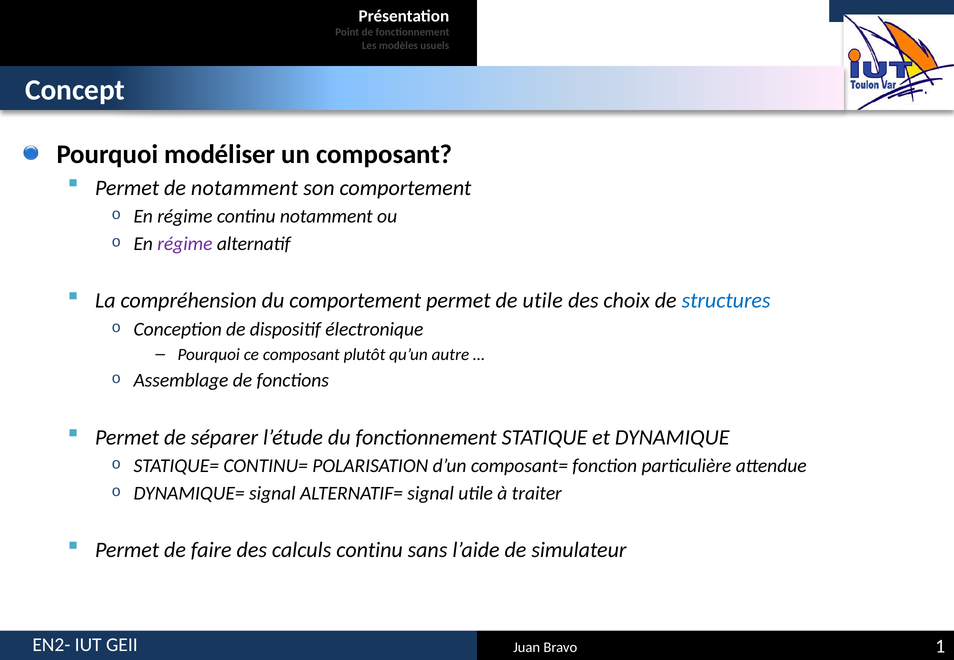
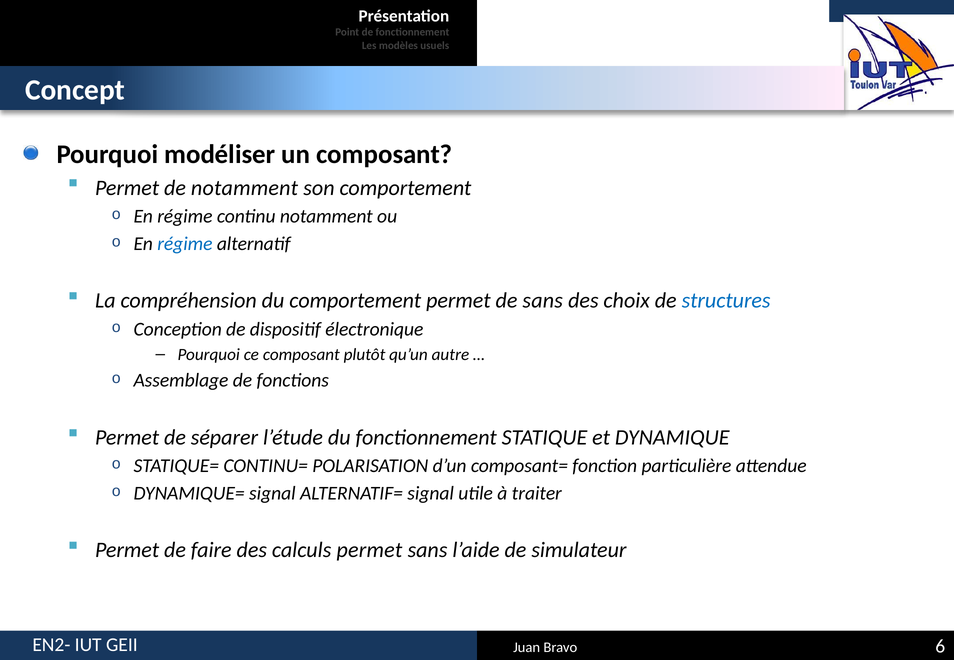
régime at (185, 244) colour: purple -> blue
de utile: utile -> sans
calculs continu: continu -> permet
1: 1 -> 6
